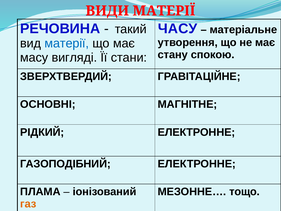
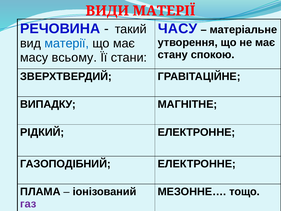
вигляді: вигляді -> всьому
ОСНОВНІ: ОСНОВНІ -> ВИПАДКУ
газ colour: orange -> purple
